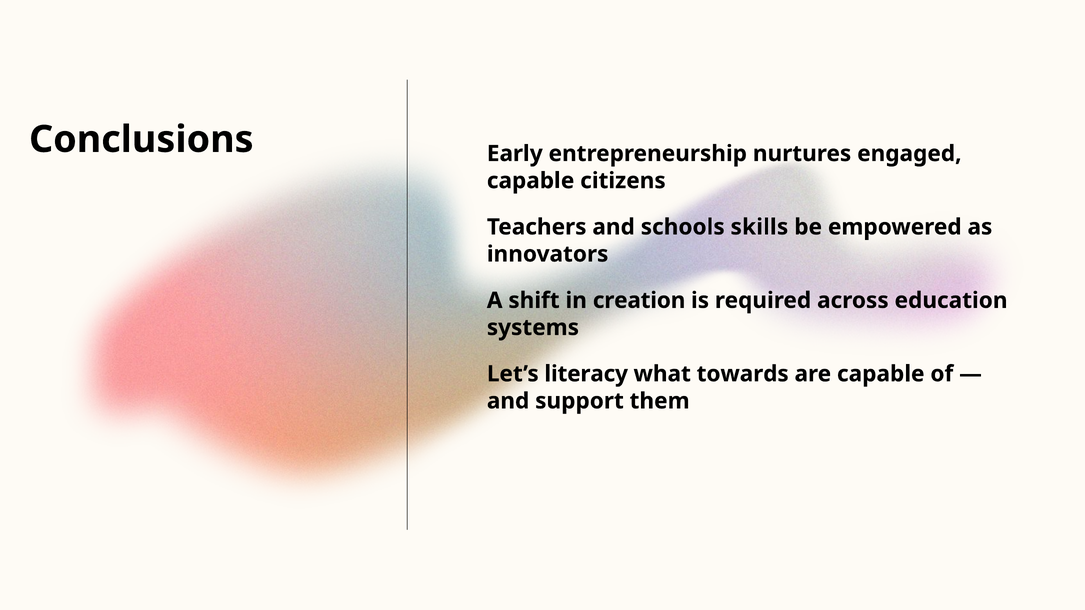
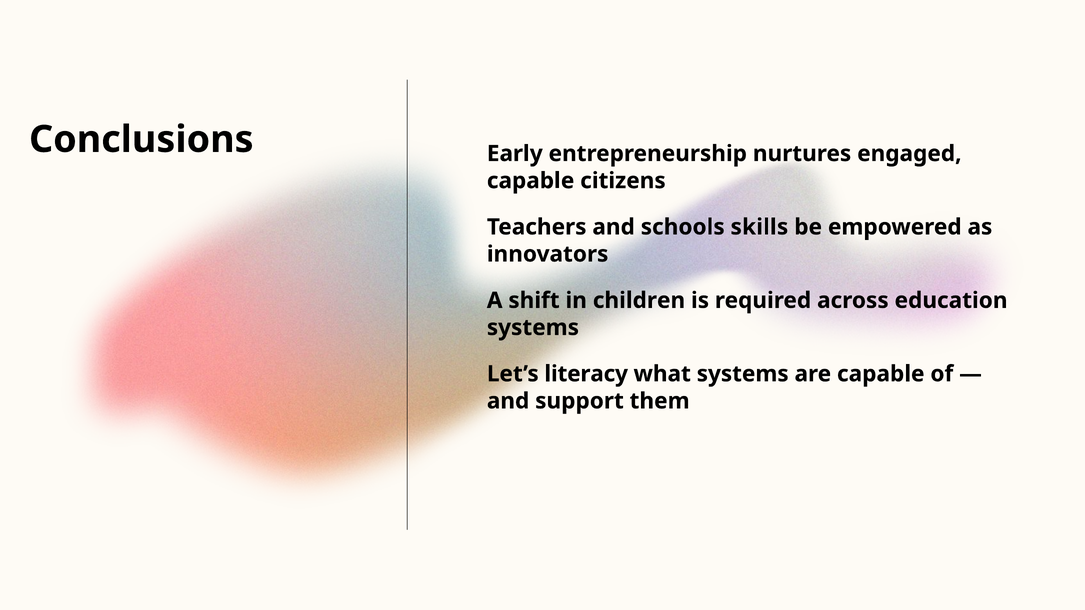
creation: creation -> children
what towards: towards -> systems
